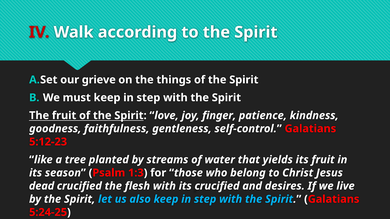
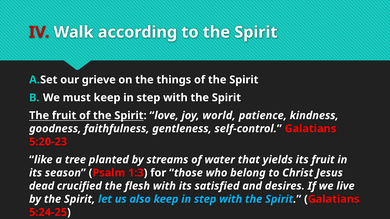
finger: finger -> world
5:12-23: 5:12-23 -> 5:20-23
its crucified: crucified -> satisfied
